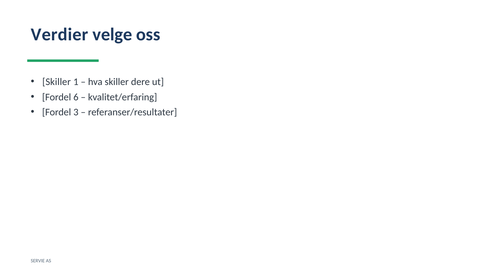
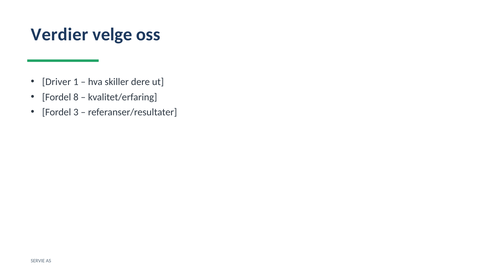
Skiller at (57, 82): Skiller -> Driver
6: 6 -> 8
